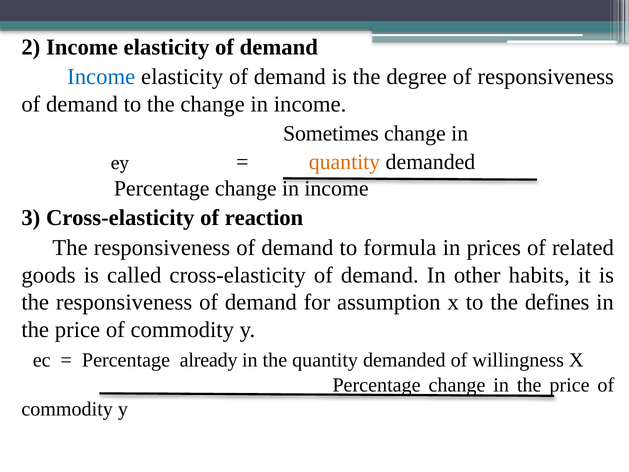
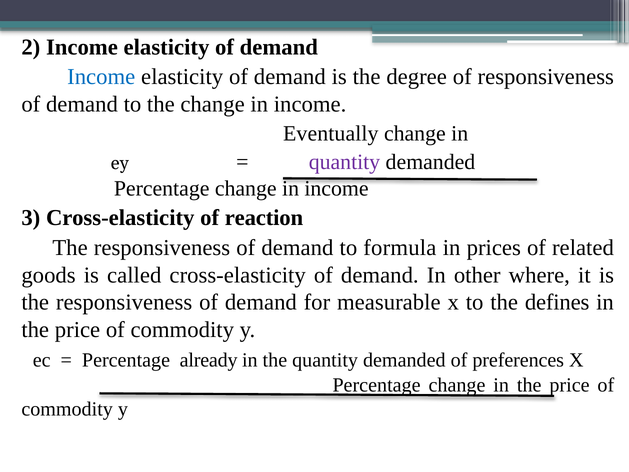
Sometimes: Sometimes -> Eventually
quantity at (344, 162) colour: orange -> purple
habits: habits -> where
assumption: assumption -> measurable
willingness: willingness -> preferences
